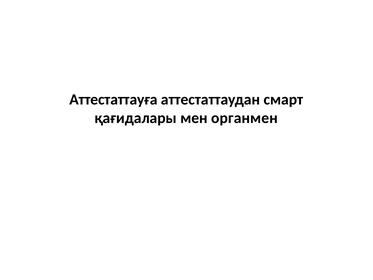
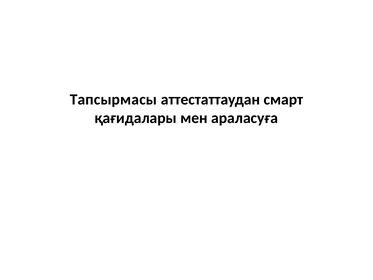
Аттестаттауға: Аттестаттауға -> Тапсырмасы
органмен: органмен -> араласуға
